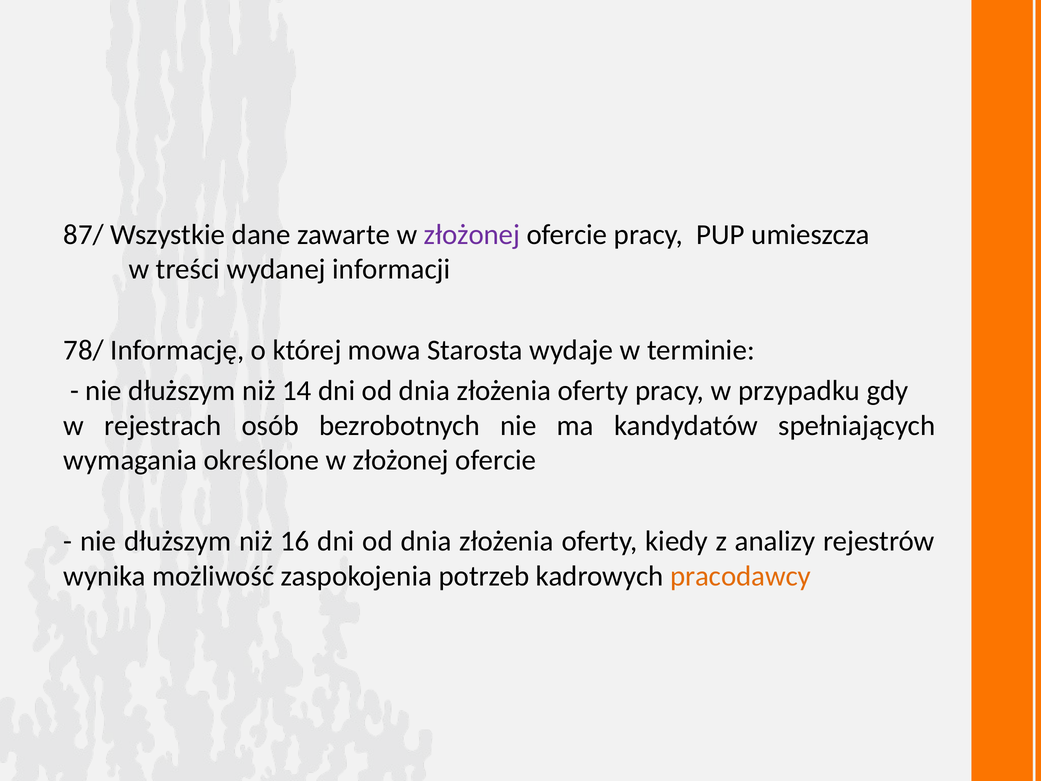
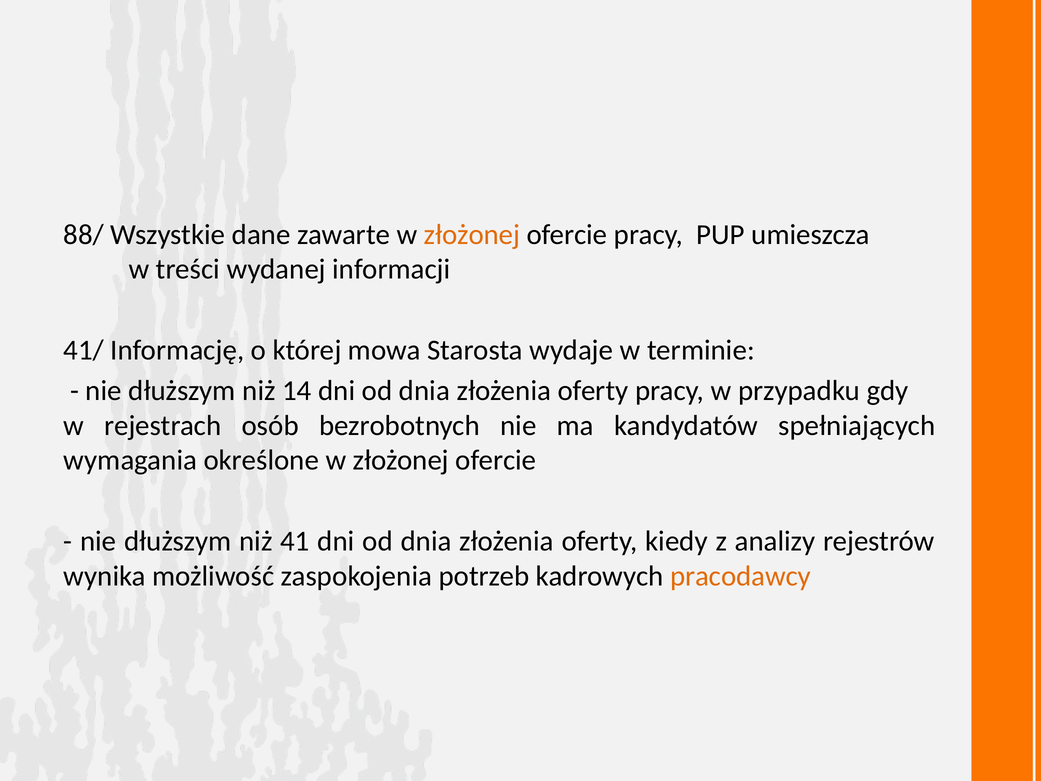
87/: 87/ -> 88/
złożonej at (472, 235) colour: purple -> orange
78/: 78/ -> 41/
16: 16 -> 41
